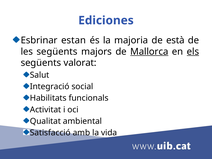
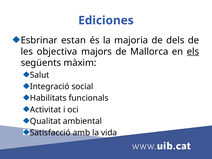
està: està -> dels
les següents: següents -> objectiva
Mallorca underline: present -> none
valorat: valorat -> màxim
